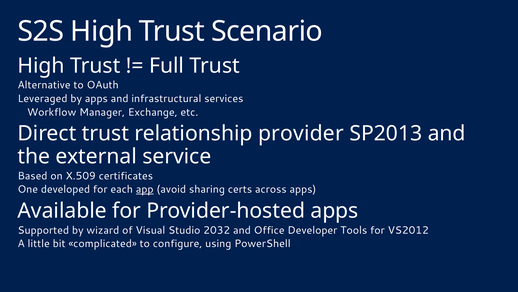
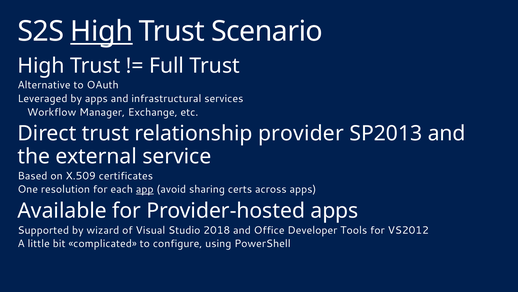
High at (102, 31) underline: none -> present
developed: developed -> resolution
2032: 2032 -> 2018
